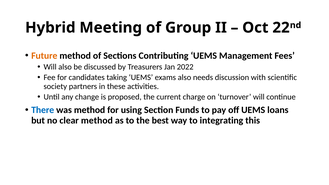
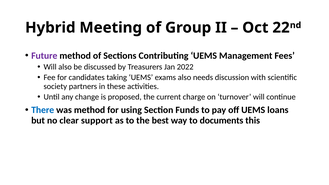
Future colour: orange -> purple
clear method: method -> support
integrating: integrating -> documents
